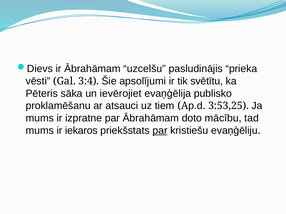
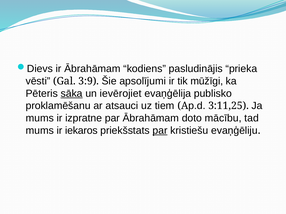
uzcelšu: uzcelšu -> kodiens
3:4: 3:4 -> 3:9
svētītu: svētītu -> mūžīgi
sāka underline: none -> present
3:53,25: 3:53,25 -> 3:11,25
